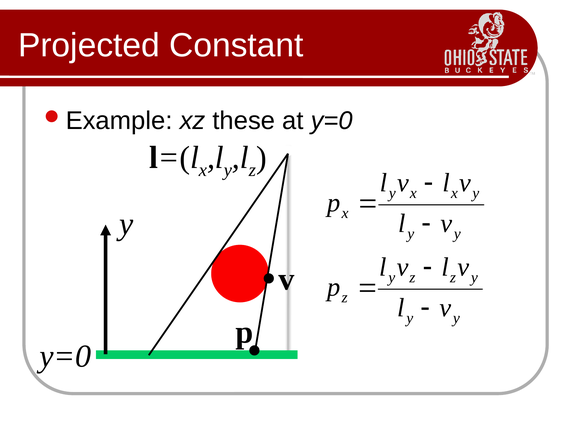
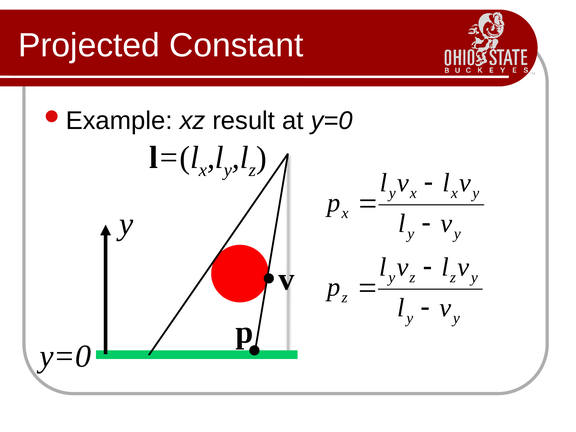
these: these -> result
